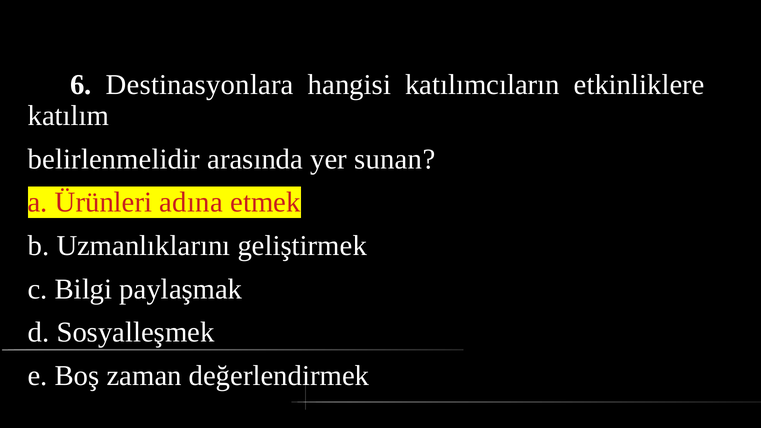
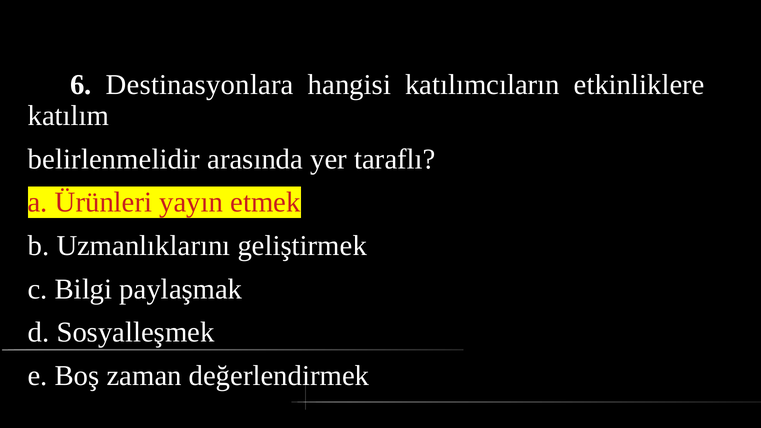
sunan: sunan -> taraflı
adına: adına -> yayın
